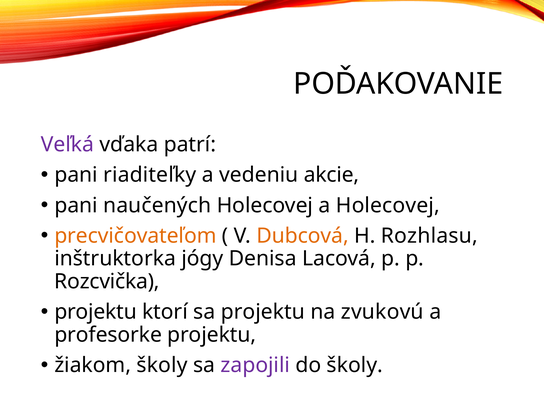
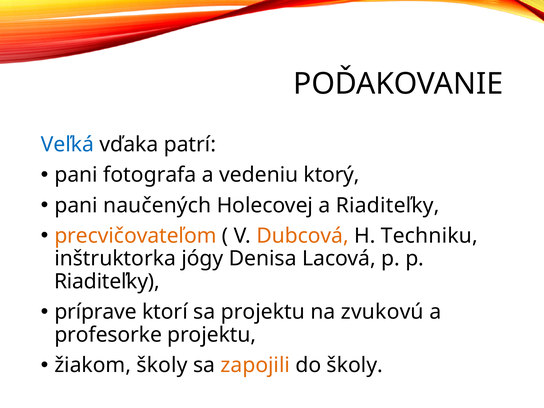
Veľká colour: purple -> blue
riaditeľky: riaditeľky -> fotografa
akcie: akcie -> ktorý
a Holecovej: Holecovej -> Riaditeľky
Rozhlasu: Rozhlasu -> Techniku
Rozcvička at (107, 282): Rozcvička -> Riaditeľky
projektu at (96, 312): projektu -> príprave
zapojili colour: purple -> orange
